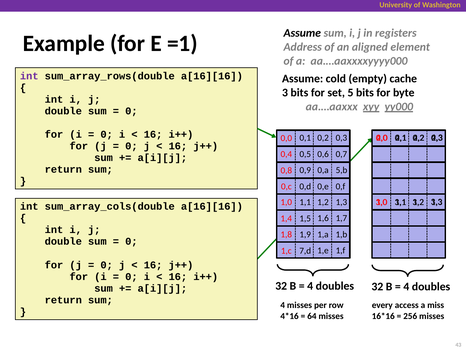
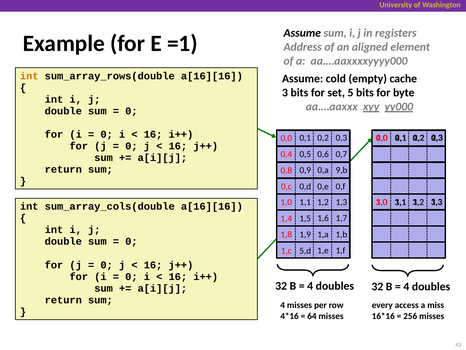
int at (29, 76) colour: purple -> orange
5,b: 5,b -> 9,b
7,d: 7,d -> 5,d
